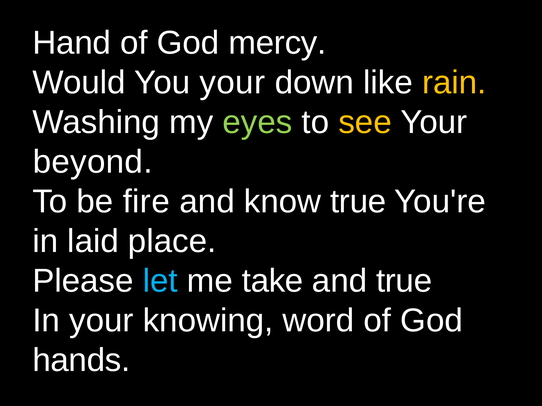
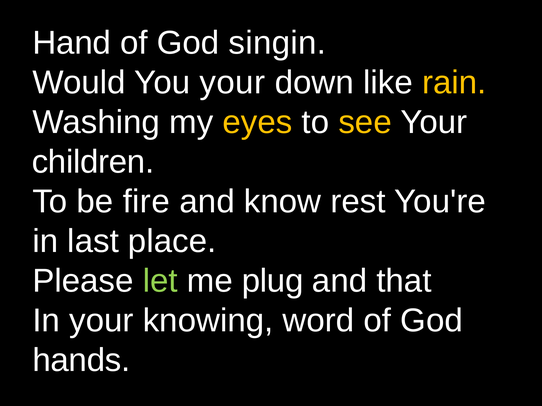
mercy: mercy -> singin
eyes colour: light green -> yellow
beyond: beyond -> children
know true: true -> rest
laid: laid -> last
let colour: light blue -> light green
take: take -> plug
and true: true -> that
